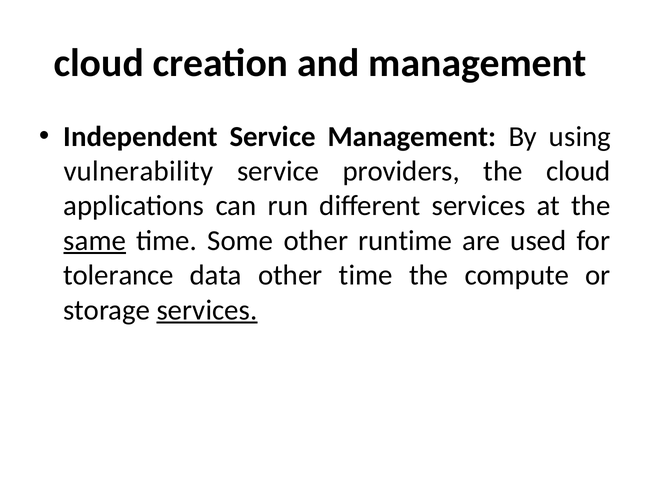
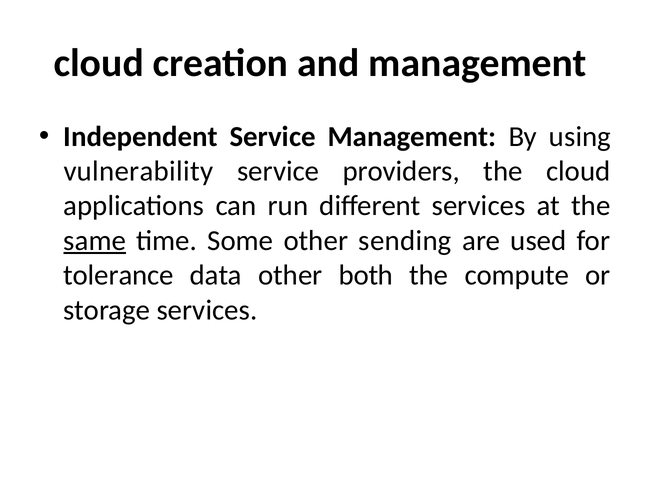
runtime: runtime -> sending
other time: time -> both
services at (207, 310) underline: present -> none
